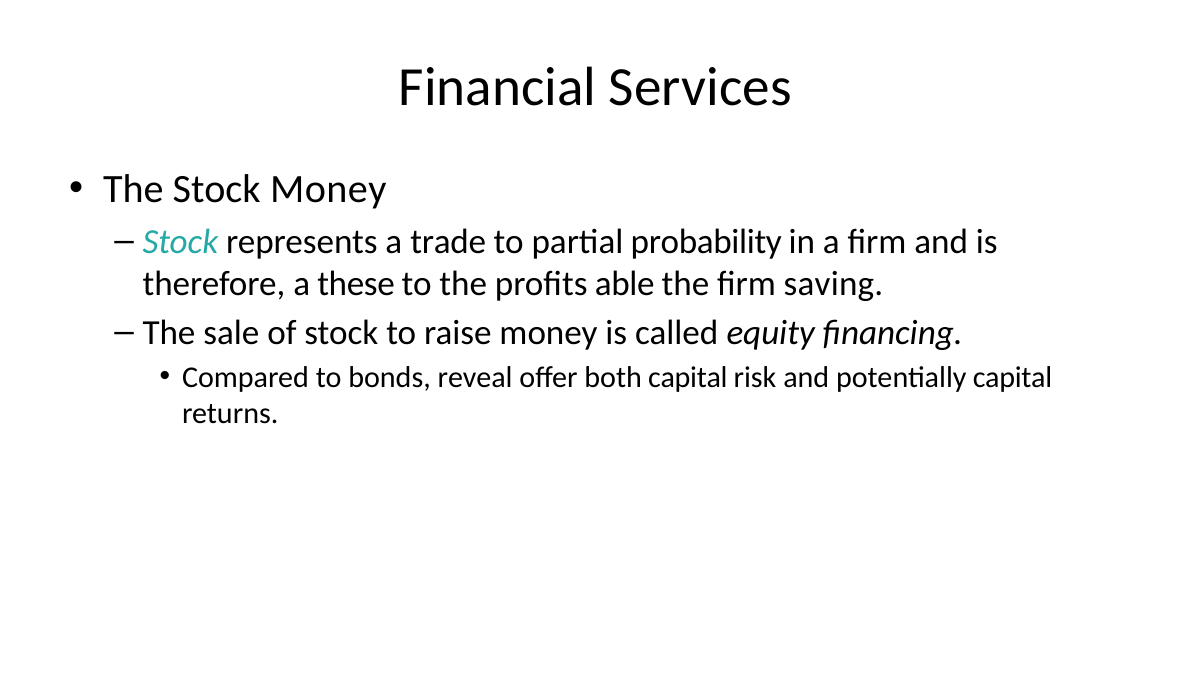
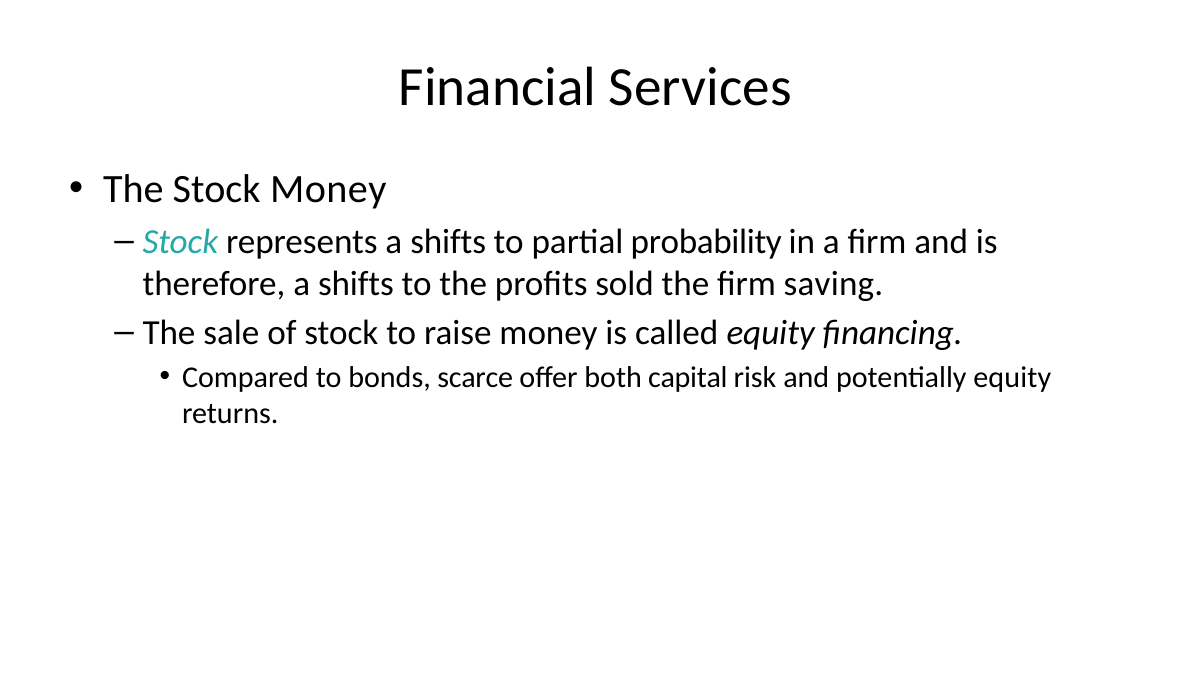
represents a trade: trade -> shifts
therefore a these: these -> shifts
able: able -> sold
reveal: reveal -> scarce
potentially capital: capital -> equity
